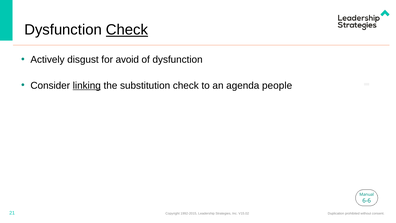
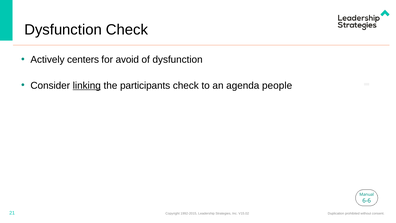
Check at (127, 30) underline: present -> none
disgust: disgust -> centers
substitution: substitution -> participants
